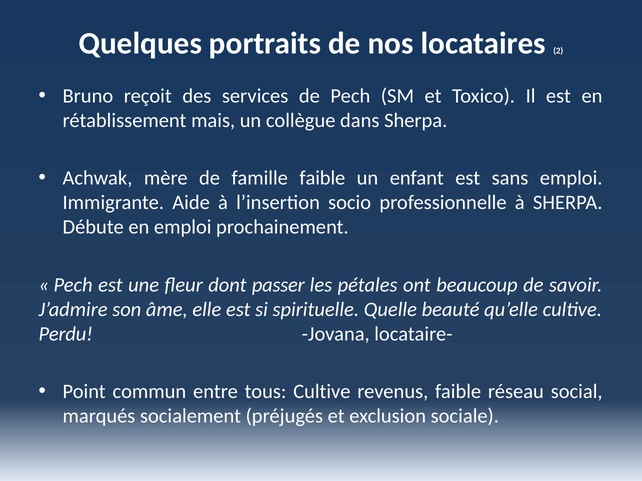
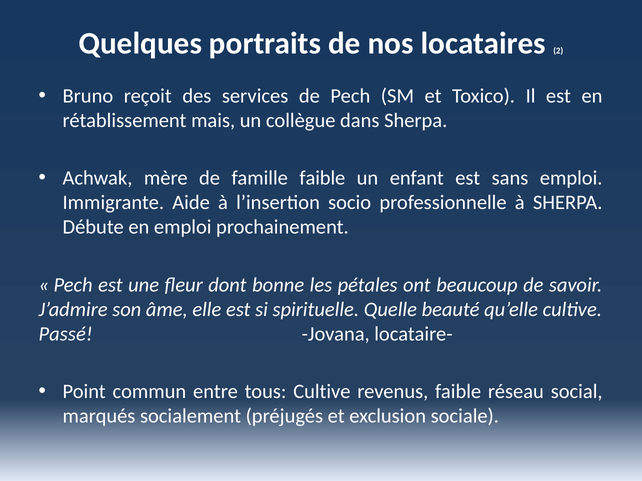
passer: passer -> bonne
Perdu: Perdu -> Passé
